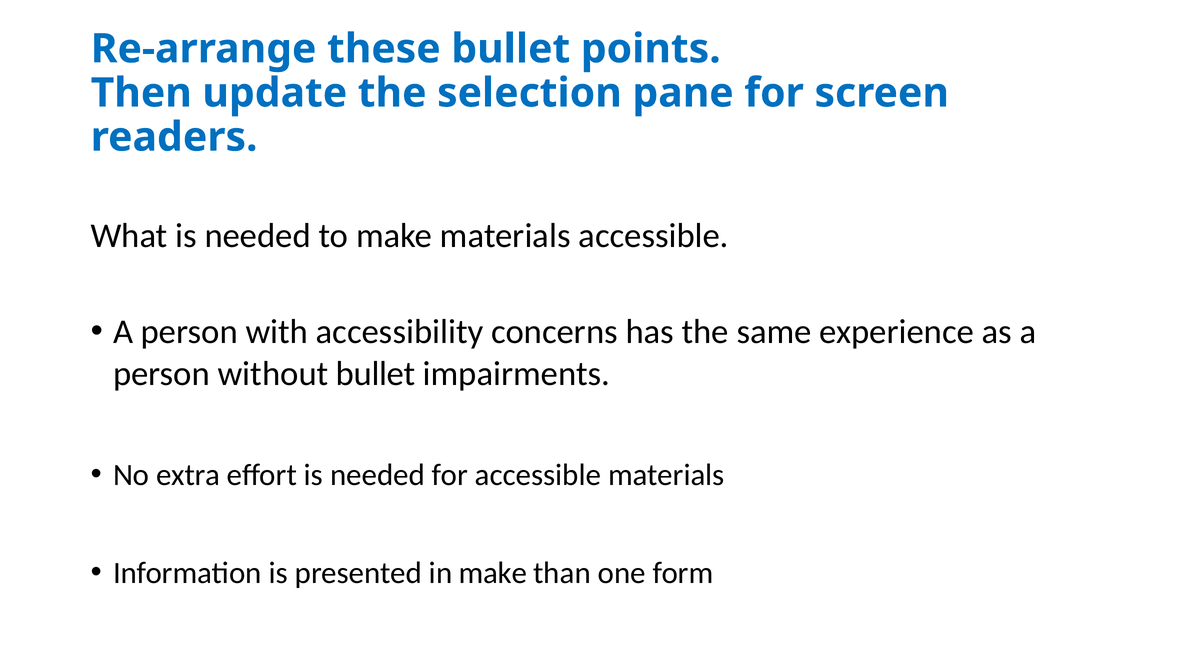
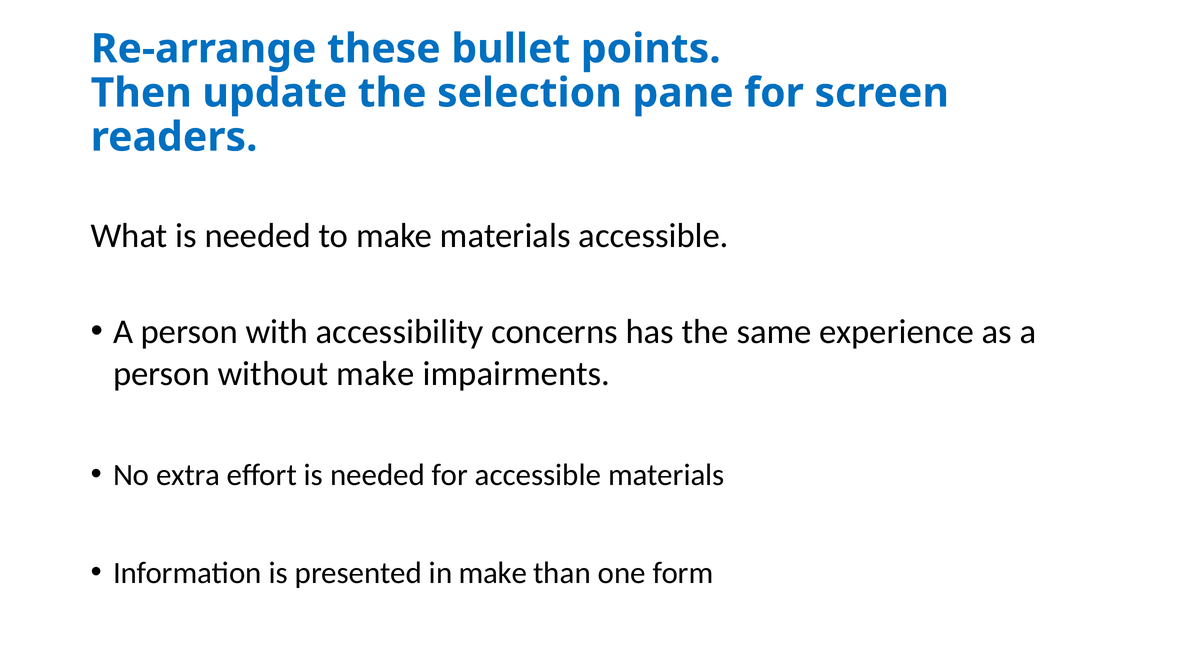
without bullet: bullet -> make
